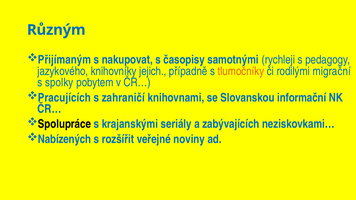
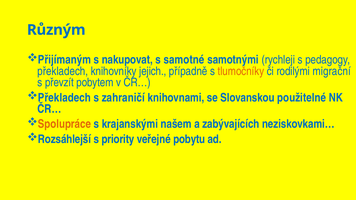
časopisy: časopisy -> samotné
jazykového at (63, 71): jazykového -> překladech
spolky: spolky -> převzít
Pracujících at (64, 98): Pracujících -> Překladech
informační: informační -> použitelné
Spolupráce colour: black -> orange
seriály: seriály -> našem
Nabízených: Nabízených -> Rozsáhlejší
rozšířit: rozšířit -> priority
noviny: noviny -> pobytu
